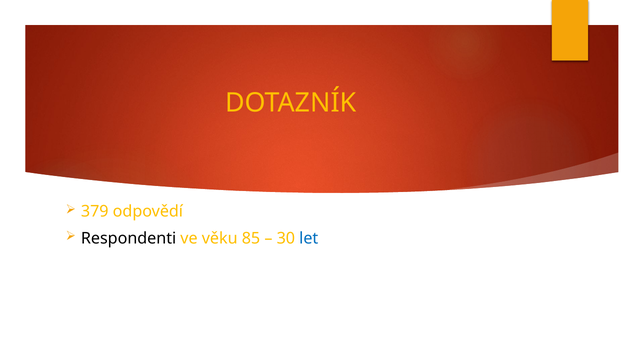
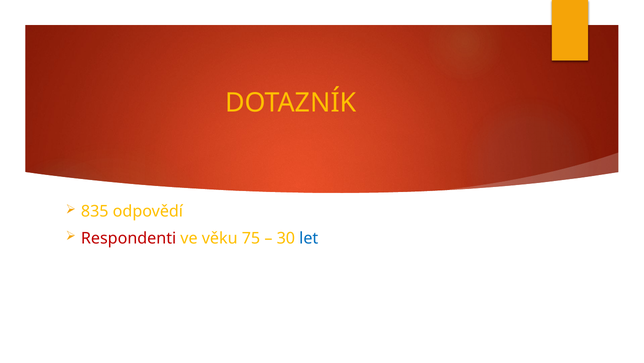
379: 379 -> 835
Respondenti colour: black -> red
85: 85 -> 75
